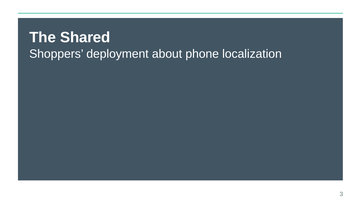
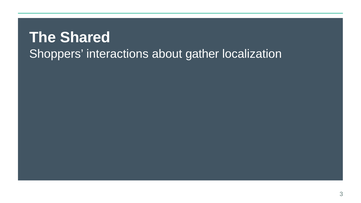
deployment: deployment -> interactions
phone: phone -> gather
